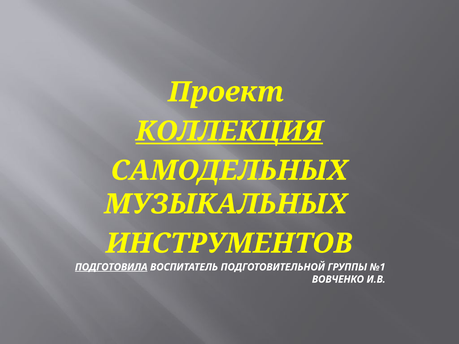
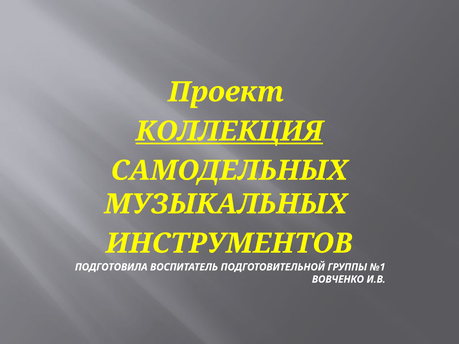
ПОДГОТОВИЛА underline: present -> none
